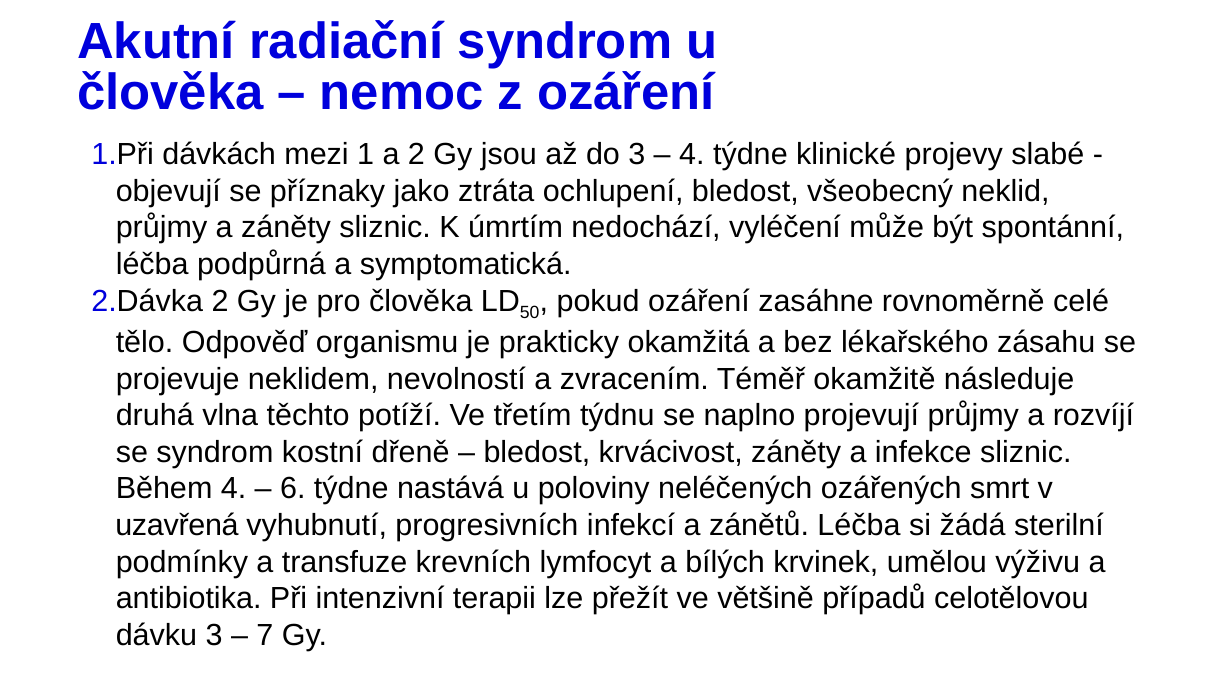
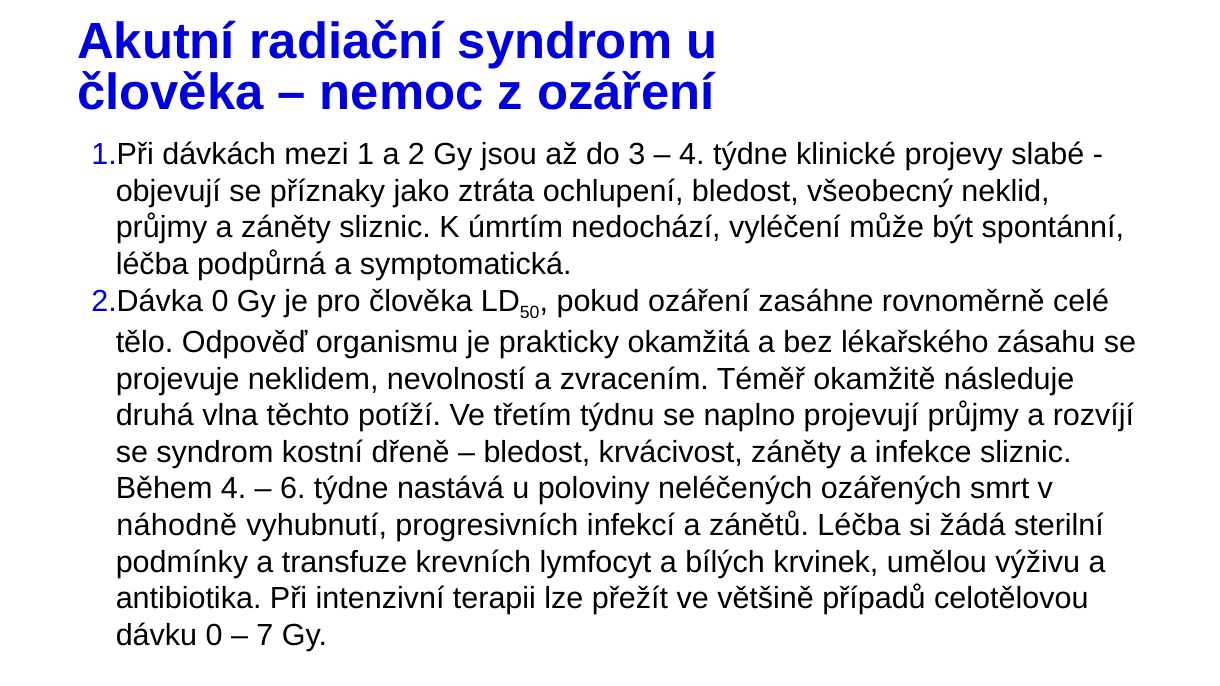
2 at (220, 301): 2 -> 0
uzavřená: uzavřená -> náhodně
dávku 3: 3 -> 0
